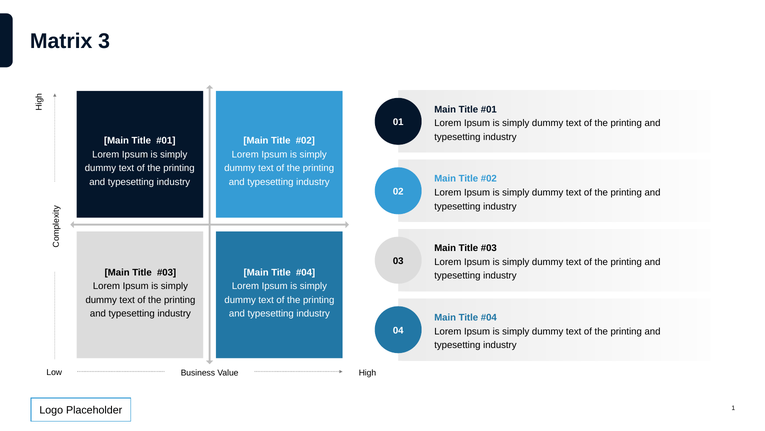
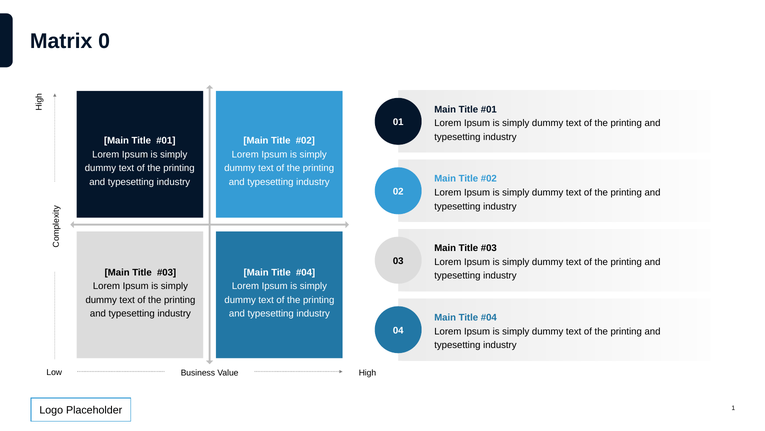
3: 3 -> 0
